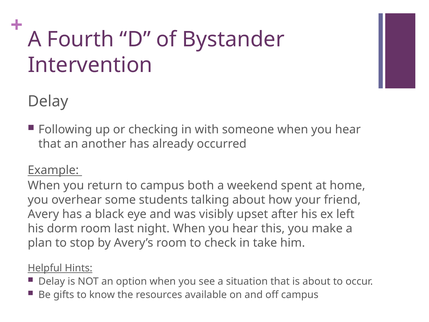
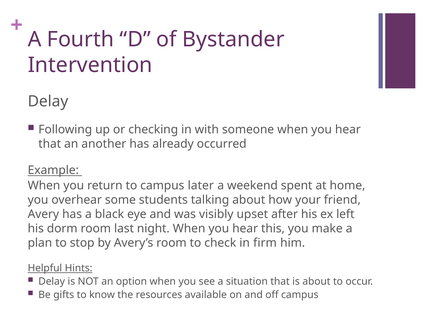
both: both -> later
take: take -> firm
